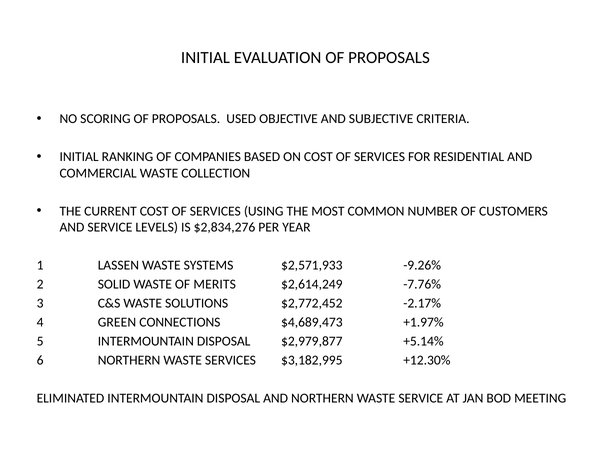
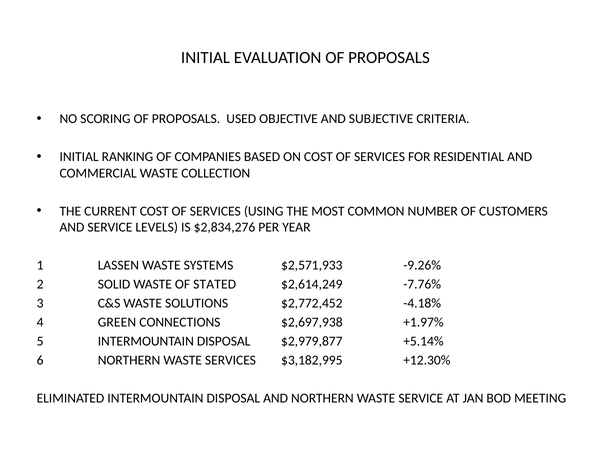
MERITS: MERITS -> STATED
-2.17%: -2.17% -> -4.18%
$4,689,473: $4,689,473 -> $2,697,938
